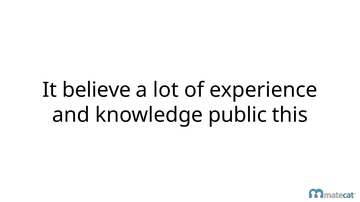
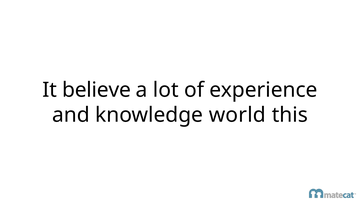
public: public -> world
